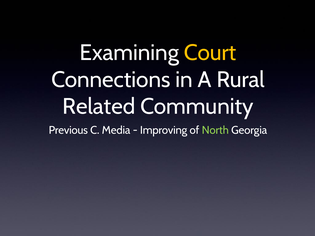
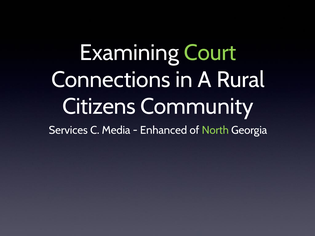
Court colour: yellow -> light green
Related: Related -> Citizens
Previous: Previous -> Services
Improving: Improving -> Enhanced
